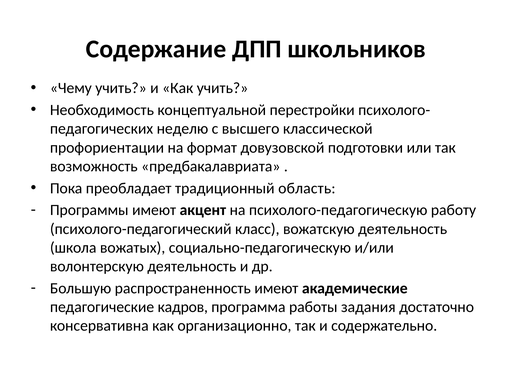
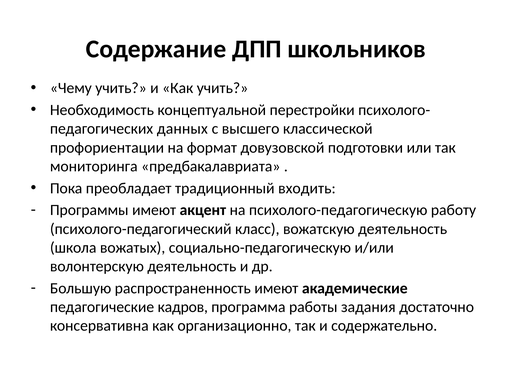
неделю: неделю -> данных
возможность: возможность -> мониторинга
область: область -> входить
